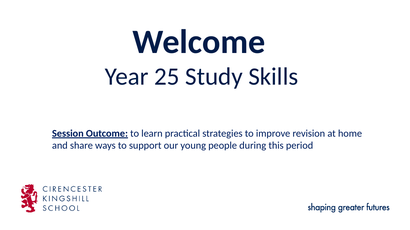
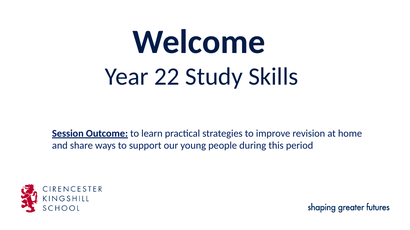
25: 25 -> 22
